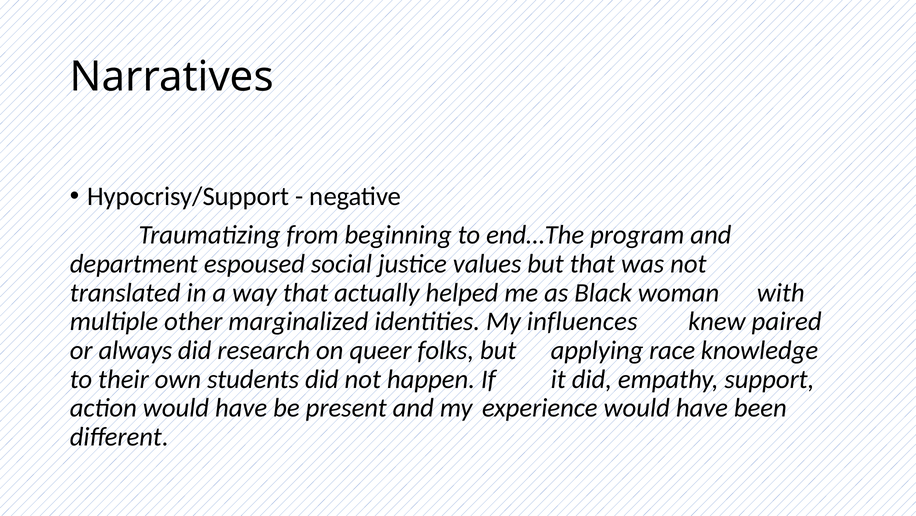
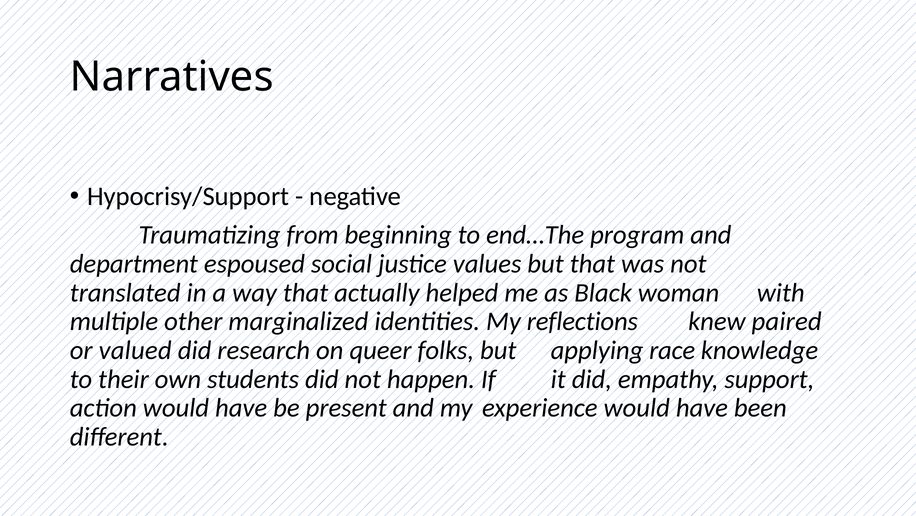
influences: influences -> reflections
always: always -> valued
